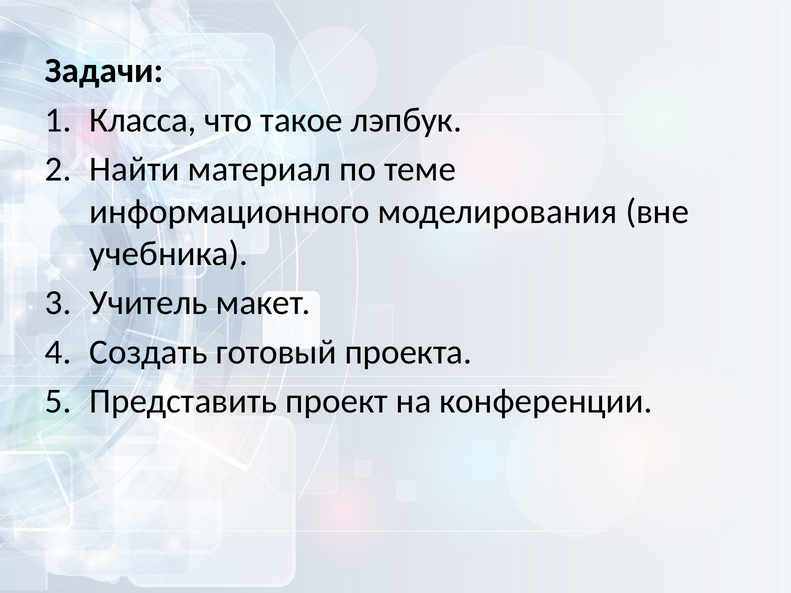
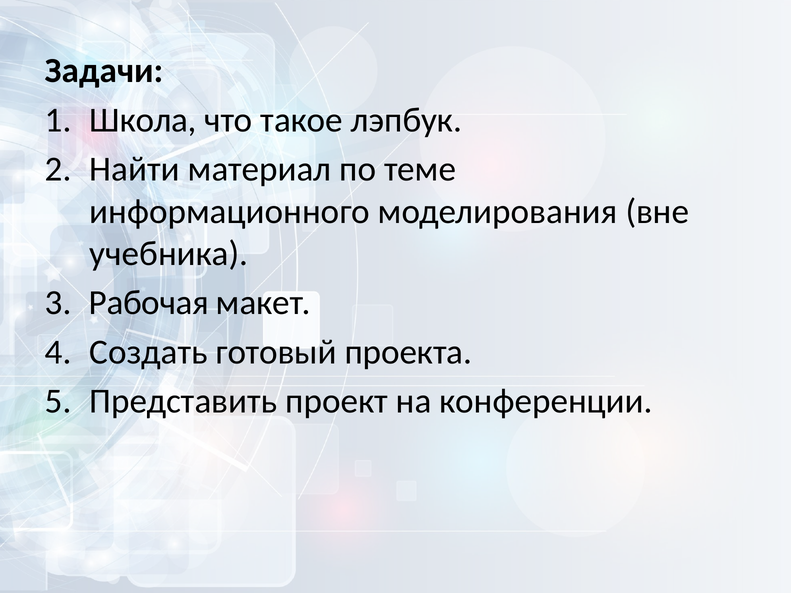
Класса: Класса -> Школа
Учитель: Учитель -> Рабочая
